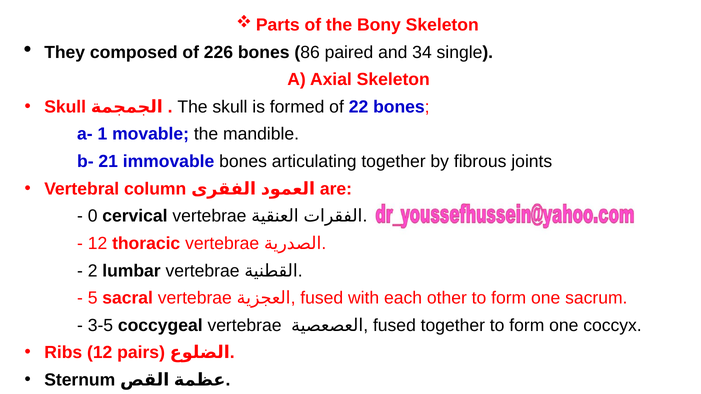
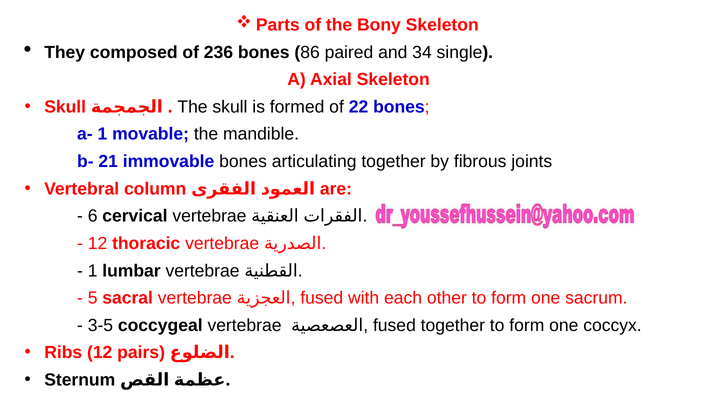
226: 226 -> 236
0: 0 -> 6
2 at (93, 271): 2 -> 1
